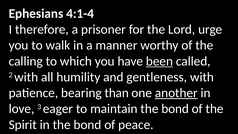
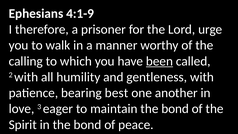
4:1-4: 4:1-4 -> 4:1-9
than: than -> best
another underline: present -> none
